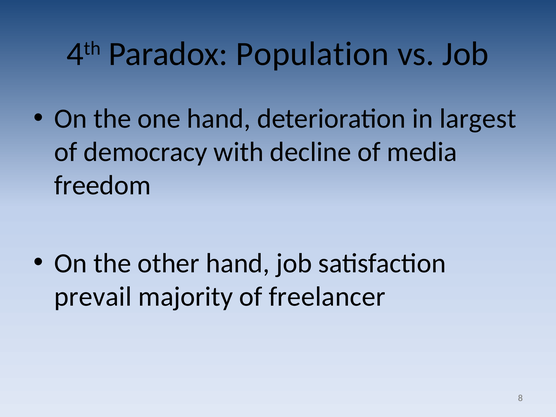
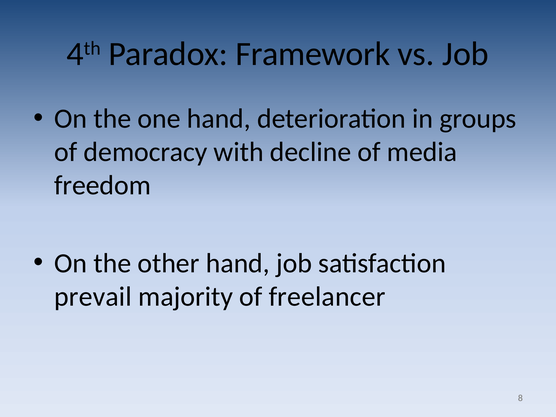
Population: Population -> Framework
largest: largest -> groups
